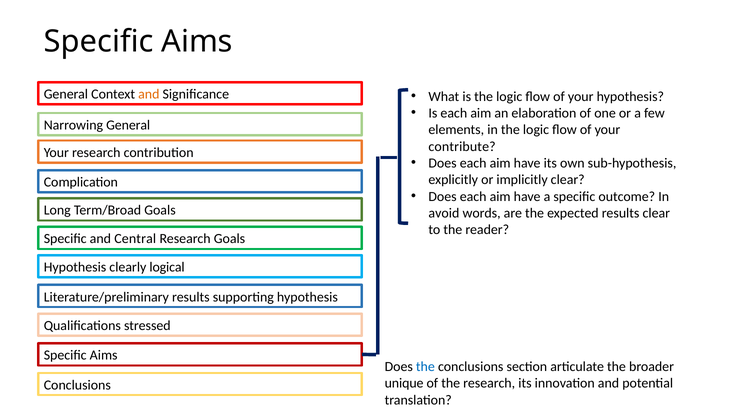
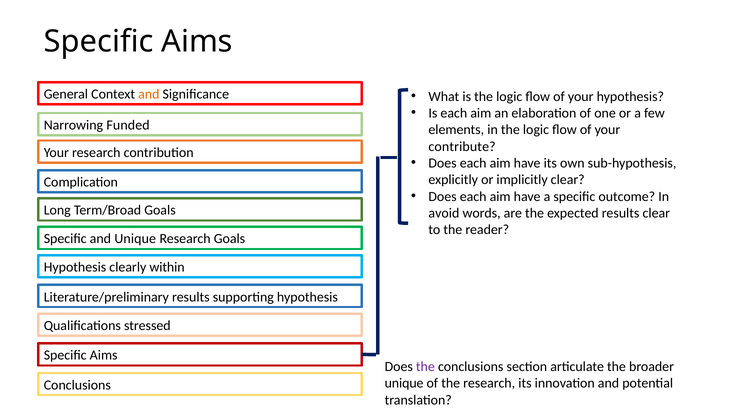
Narrowing General: General -> Funded
and Central: Central -> Unique
logical: logical -> within
the at (425, 367) colour: blue -> purple
